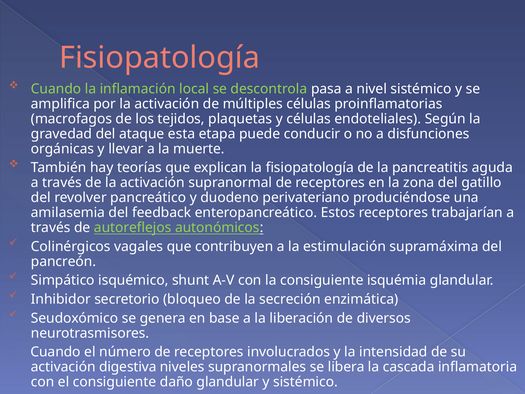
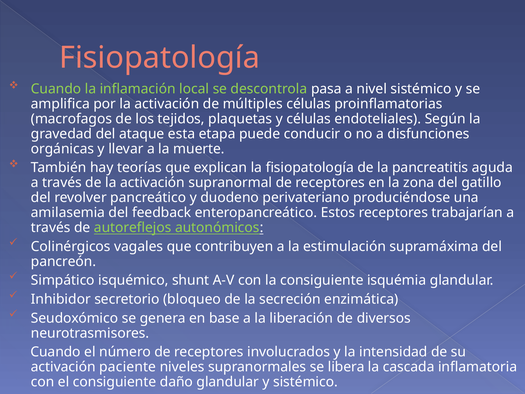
digestiva: digestiva -> paciente
